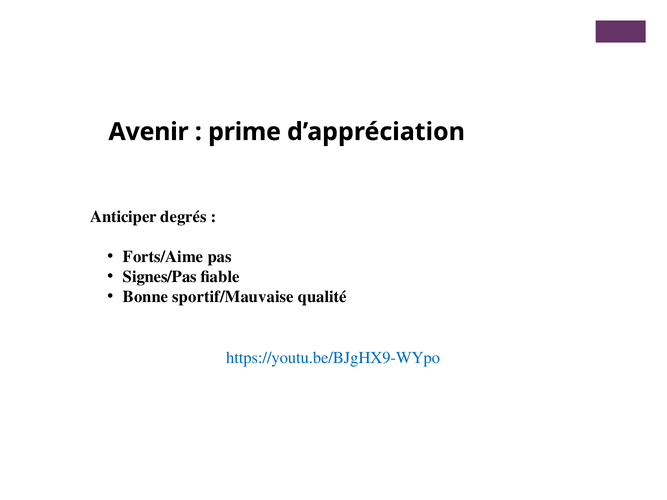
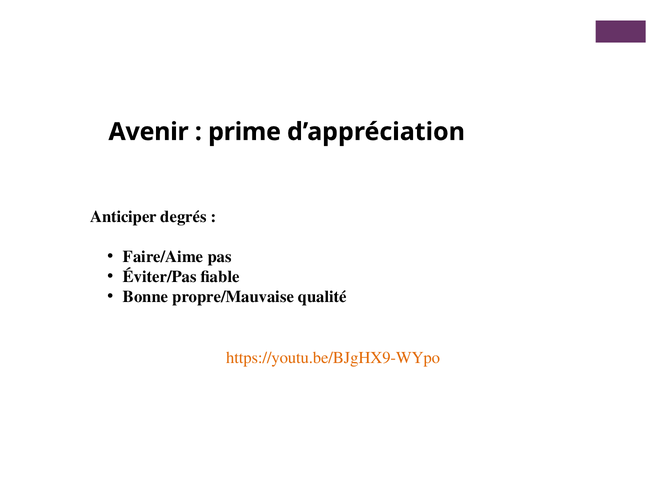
Forts/Aime: Forts/Aime -> Faire/Aime
Signes/Pas: Signes/Pas -> Éviter/Pas
sportif/Mauvaise: sportif/Mauvaise -> propre/Mauvaise
https://youtu.be/BJgHX9-WYpo colour: blue -> orange
